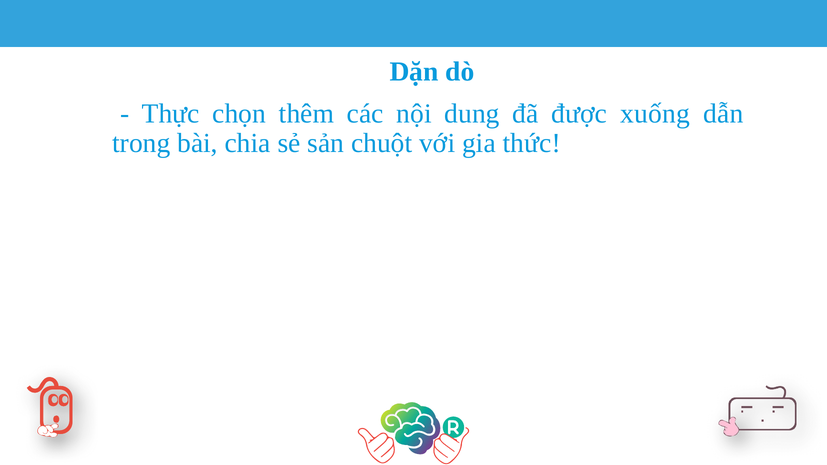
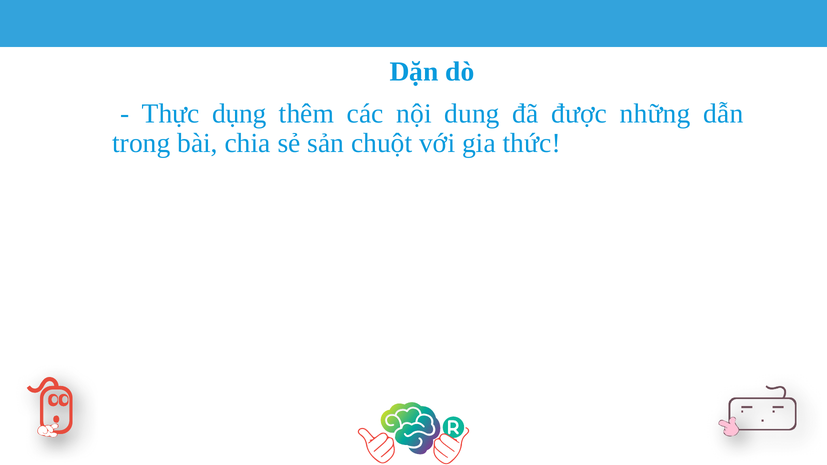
chọn: chọn -> dụng
xuống: xuống -> những
